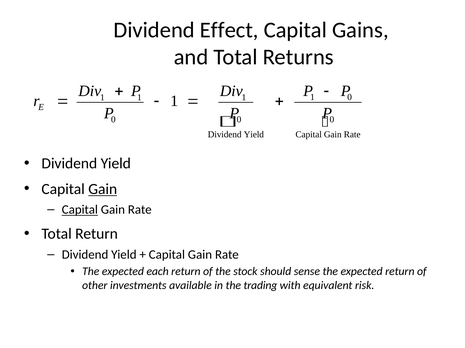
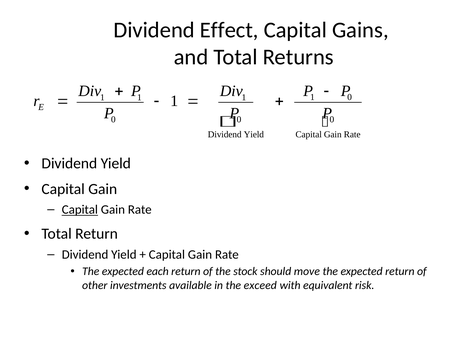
Gain at (103, 189) underline: present -> none
sense: sense -> move
trading: trading -> exceed
